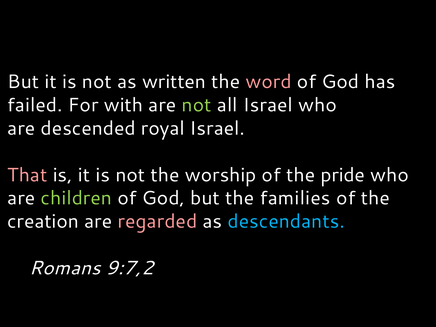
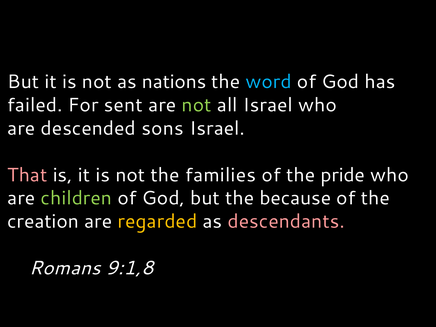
written: written -> nations
word colour: pink -> light blue
with: with -> sent
royal: royal -> sons
worship: worship -> families
families: families -> because
regarded colour: pink -> yellow
descendants colour: light blue -> pink
9:7,2: 9:7,2 -> 9:1,8
